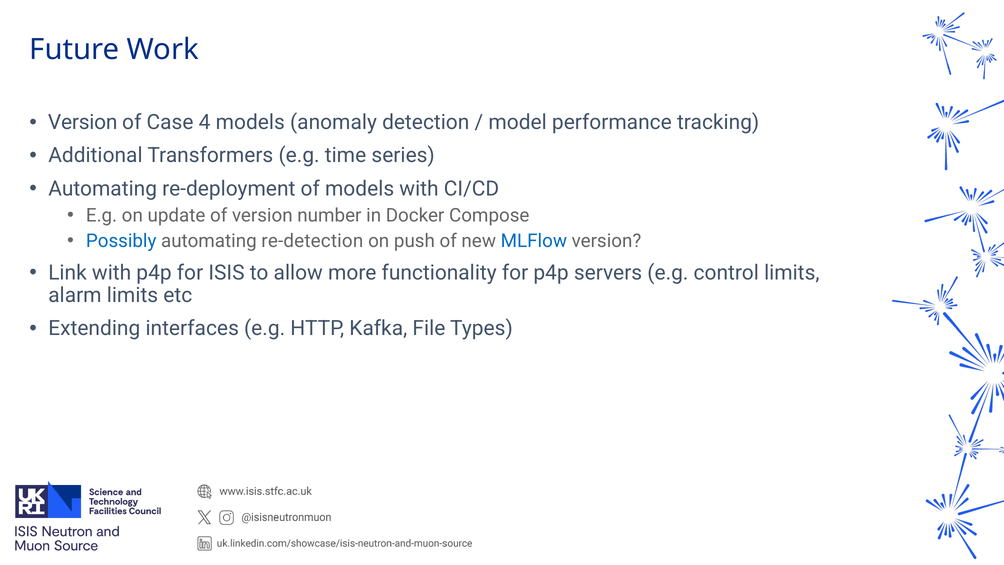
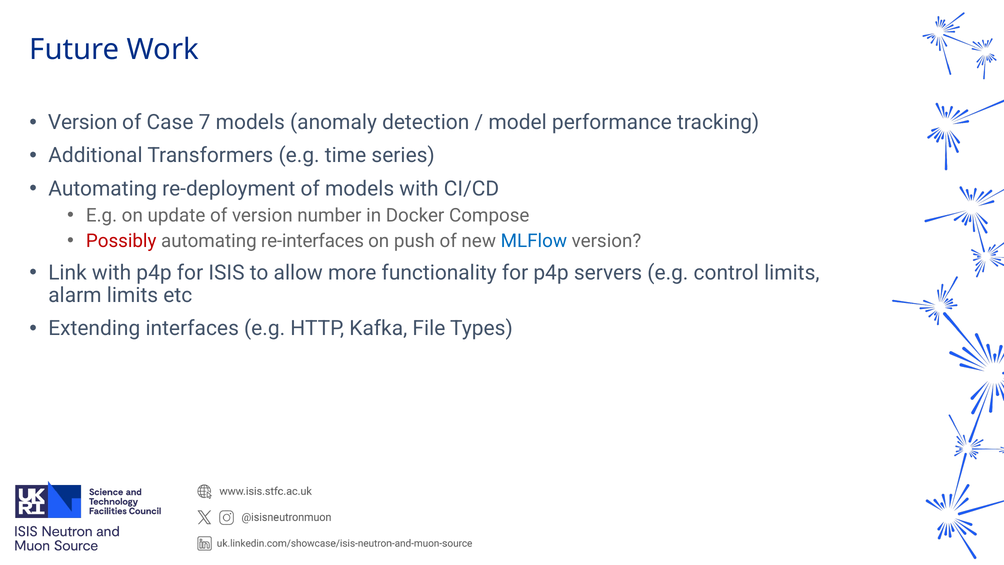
4: 4 -> 7
Possibly colour: blue -> red
re-detection: re-detection -> re-interfaces
